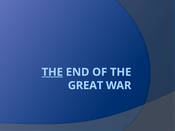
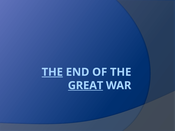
GREAT underline: none -> present
